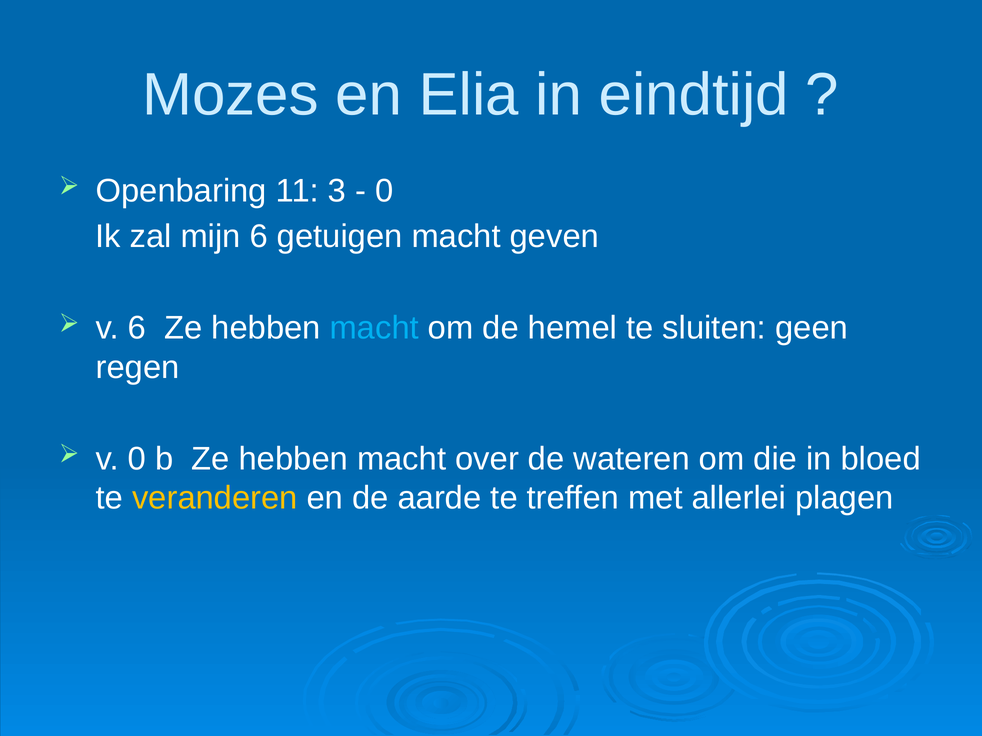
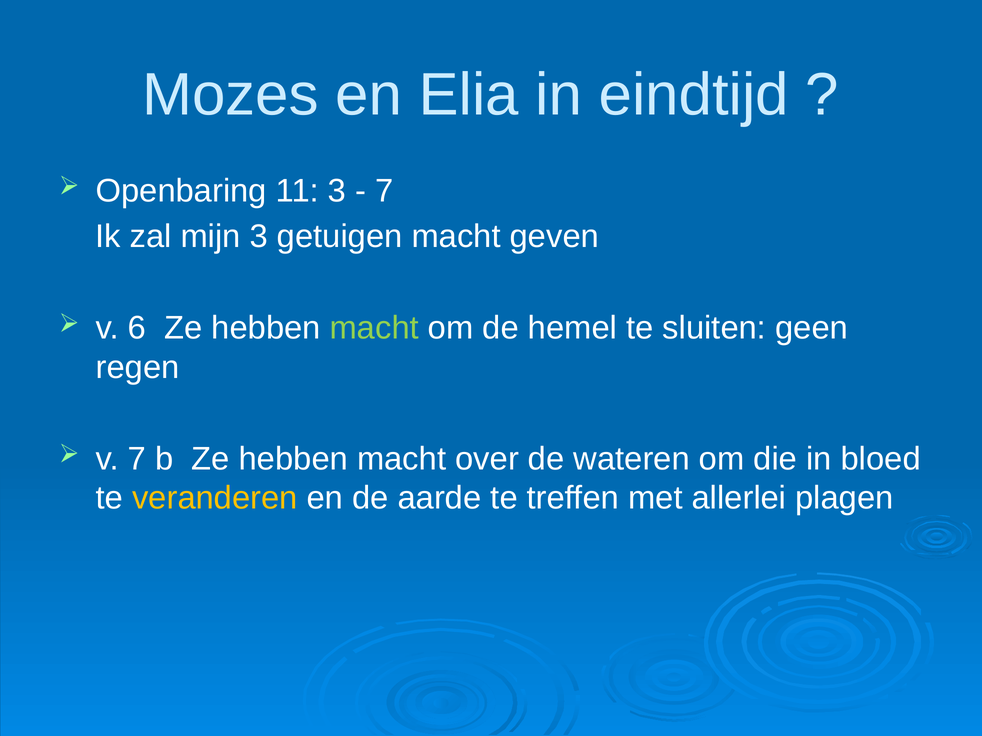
0 at (384, 191): 0 -> 7
mijn 6: 6 -> 3
macht at (374, 328) colour: light blue -> light green
v 0: 0 -> 7
